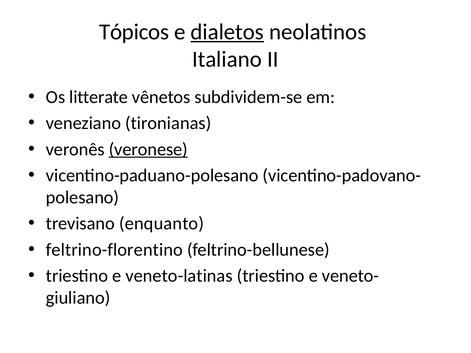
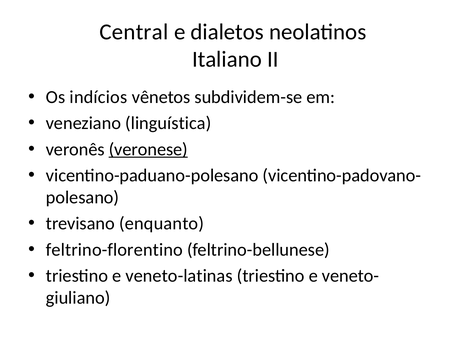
Tópicos: Tópicos -> Central
dialetos underline: present -> none
litterate: litterate -> indícios
tironianas: tironianas -> linguística
